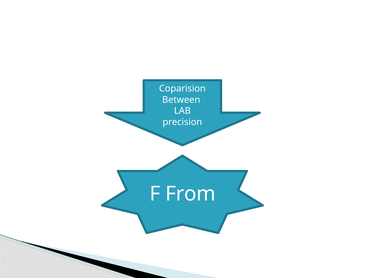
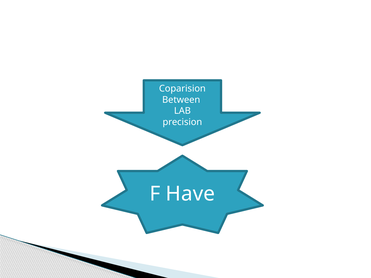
From: From -> Have
